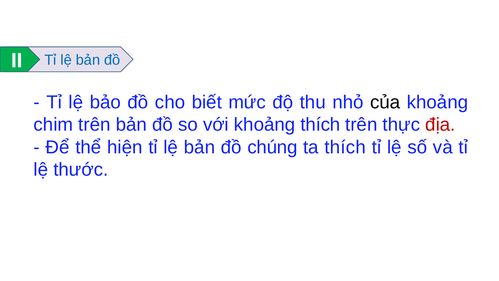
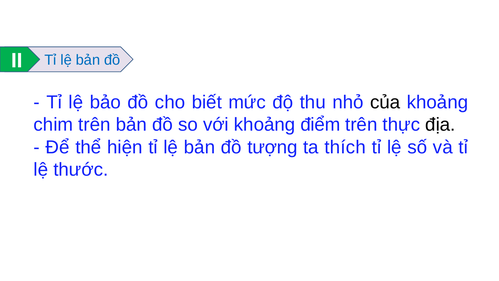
khoảng thích: thích -> điểm
địa colour: red -> black
chúng: chúng -> tượng
